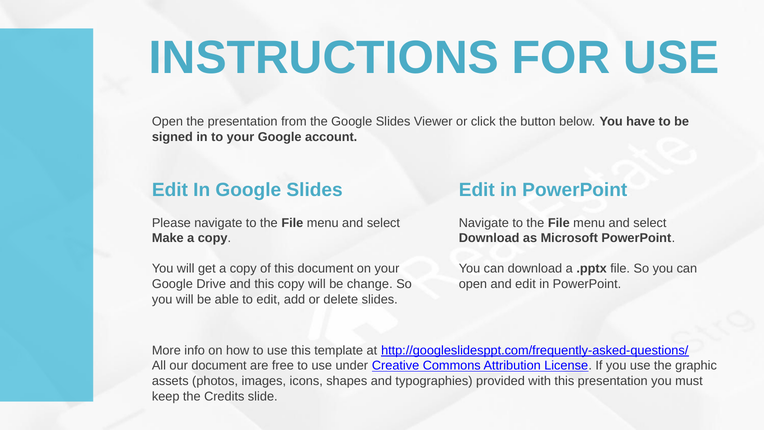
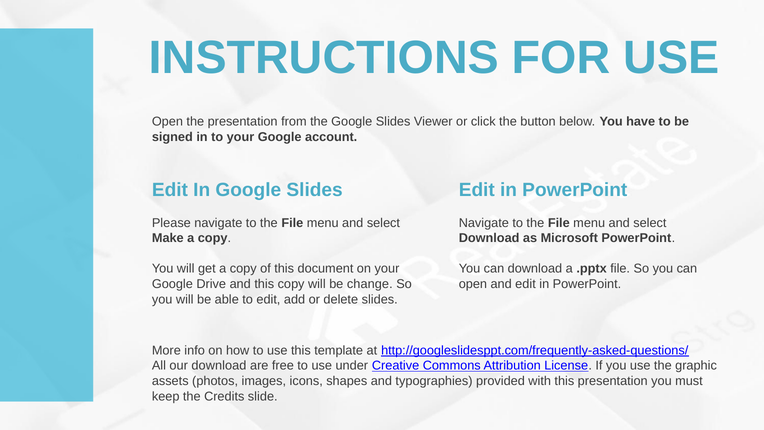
our document: document -> download
